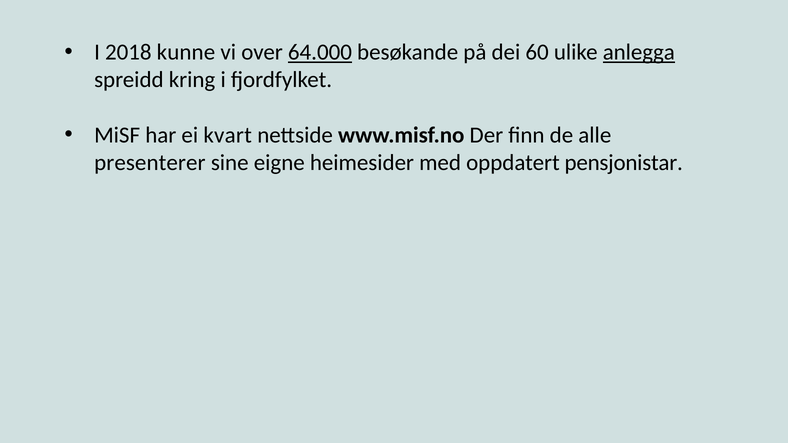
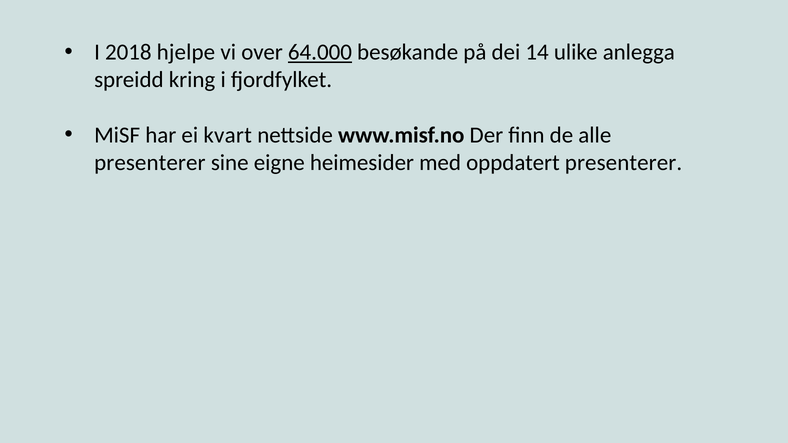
kunne: kunne -> hjelpe
60: 60 -> 14
anlegga underline: present -> none
oppdatert pensjonistar: pensjonistar -> presenterer
